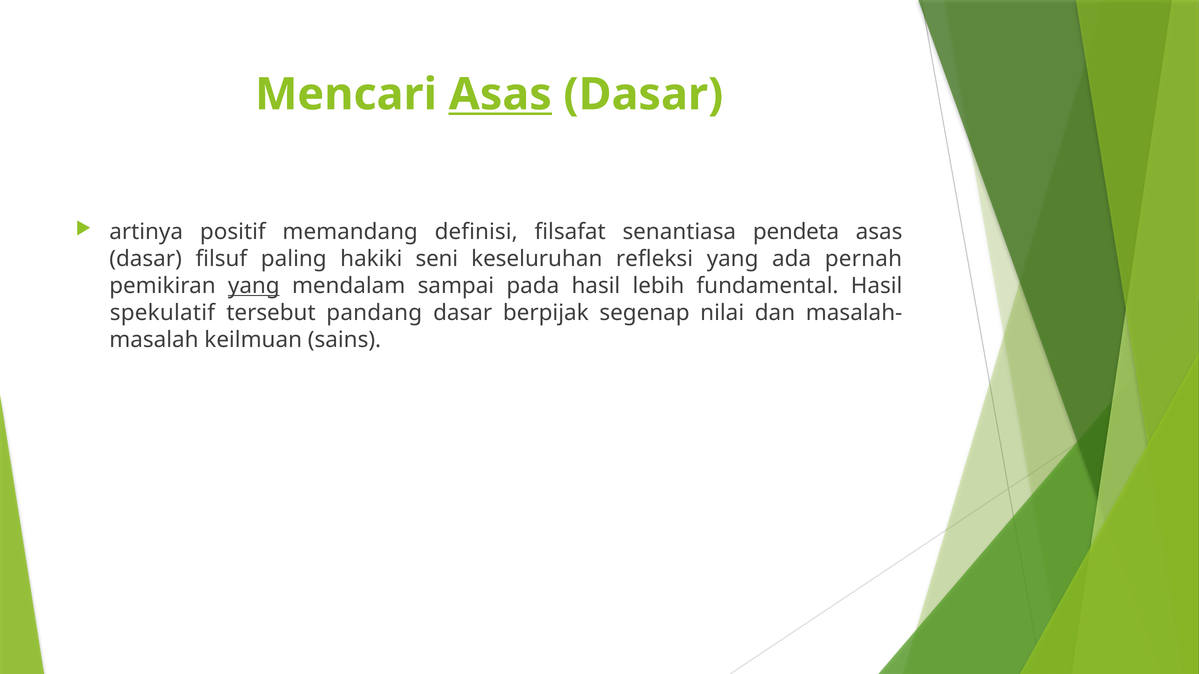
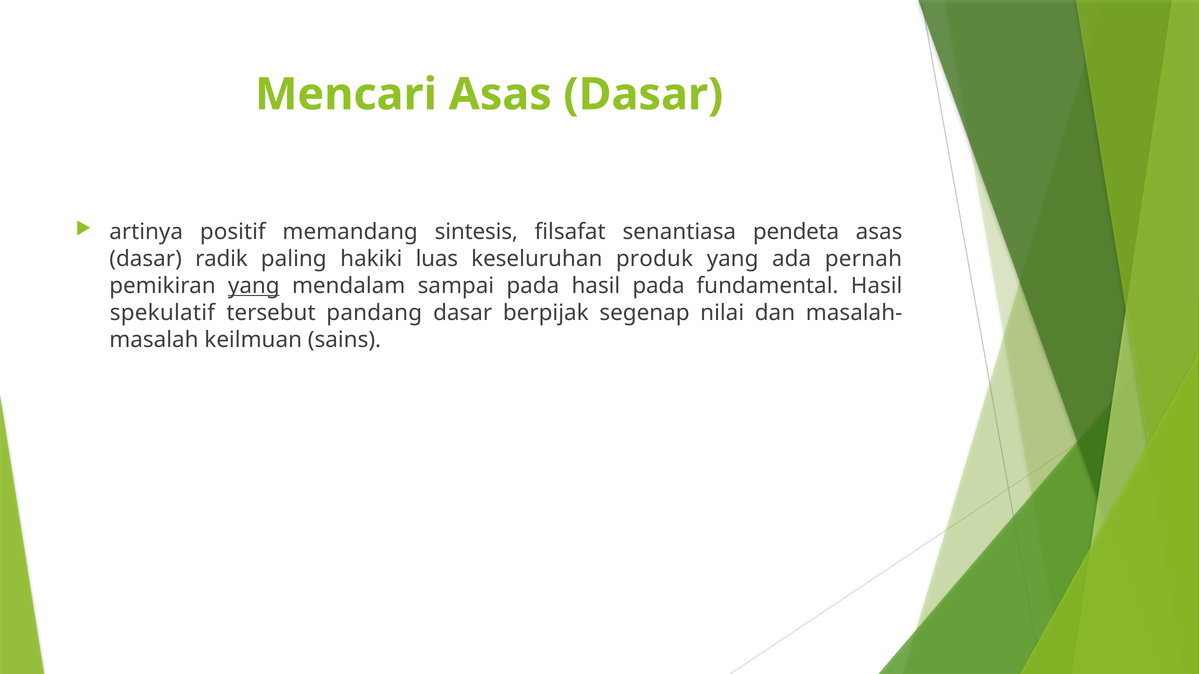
Asas at (500, 95) underline: present -> none
definisi: definisi -> sintesis
filsuf: filsuf -> radik
seni: seni -> luas
refleksi: refleksi -> produk
hasil lebih: lebih -> pada
